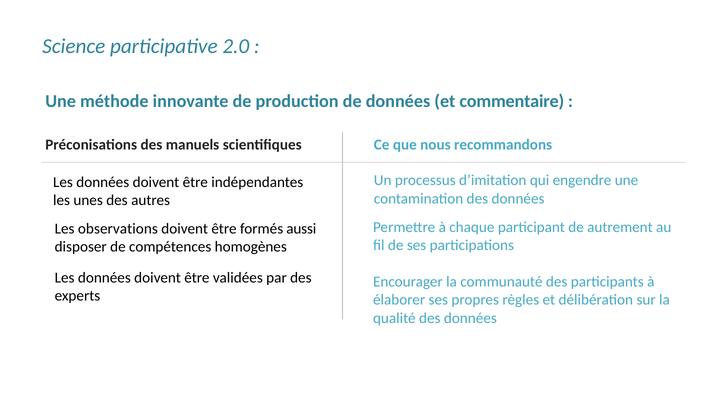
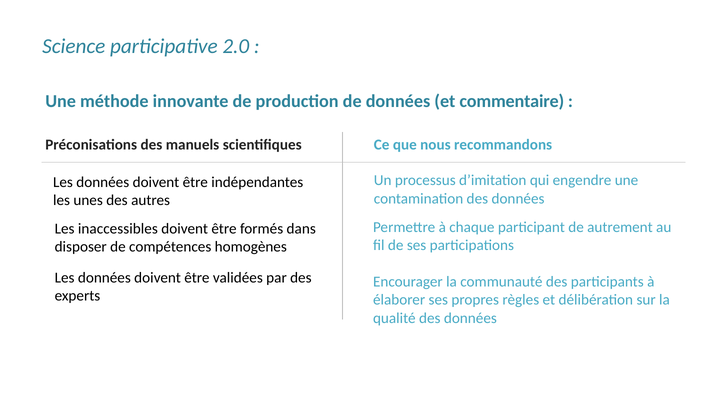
observations: observations -> inaccessibles
aussi: aussi -> dans
